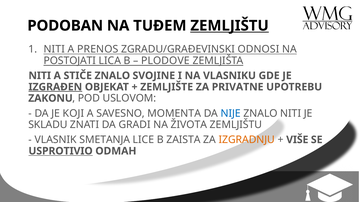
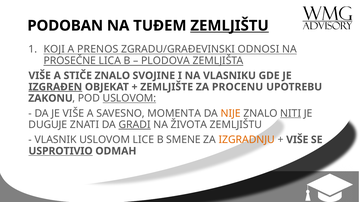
NITI at (54, 49): NITI -> KOJI
POSTOJATI: POSTOJATI -> PROSEČNE
PLODOVE: PLODOVE -> PLODOVA
NITI at (40, 76): NITI -> VIŠE
PRIVATNE: PRIVATNE -> PROCENU
USLOVOM at (129, 98) underline: none -> present
JE KOJI: KOJI -> VIŠE
NIJE colour: blue -> orange
NITI at (291, 113) underline: none -> present
SKLADU: SKLADU -> DUGUJE
GRADI underline: none -> present
VLASNIK SMETANJA: SMETANJA -> USLOVOM
ZAISTA: ZAISTA -> SMENE
